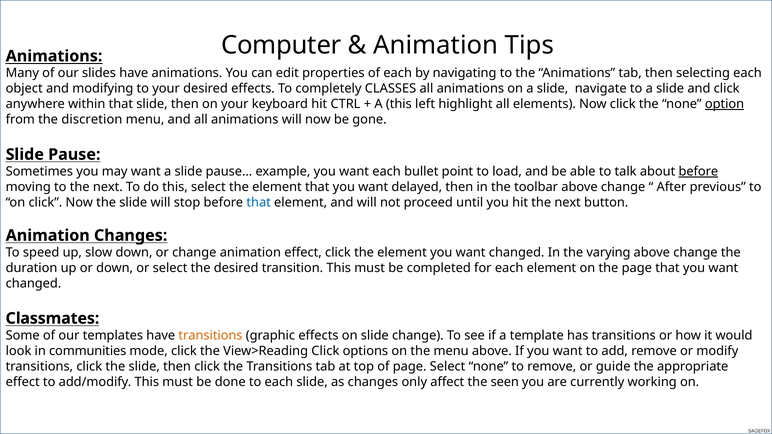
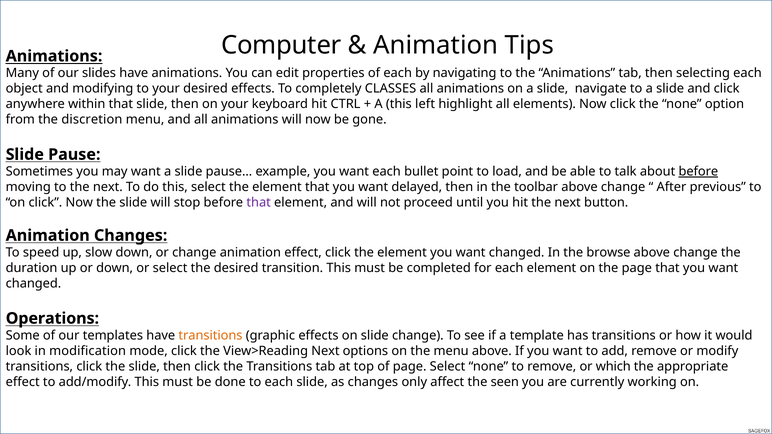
option underline: present -> none
that at (259, 203) colour: blue -> purple
varying: varying -> browse
Classmates: Classmates -> Operations
communities: communities -> modification
View>Reading Click: Click -> Next
guide: guide -> which
